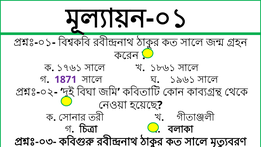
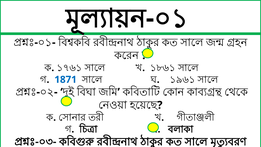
1871 colour: purple -> blue
